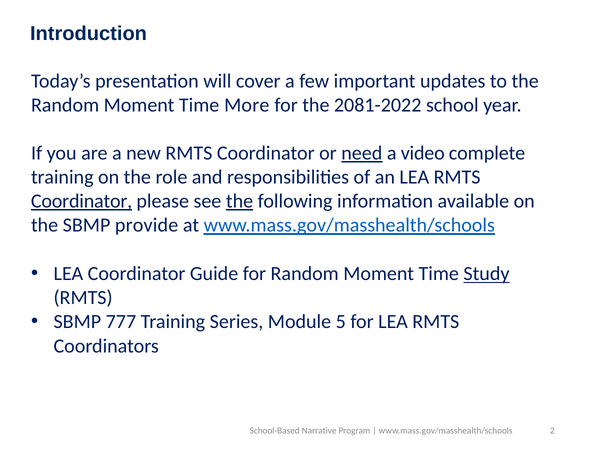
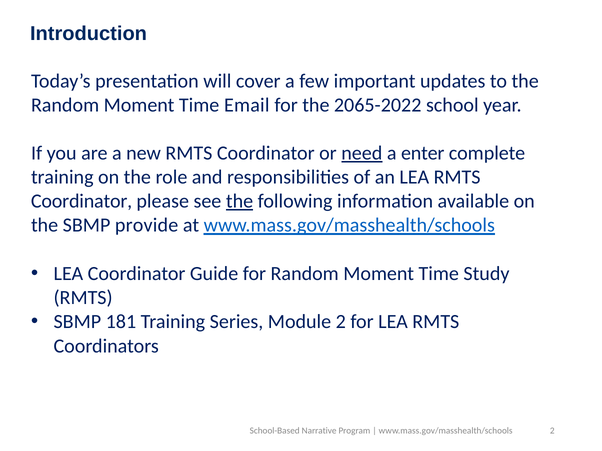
More: More -> Email
2081-2022: 2081-2022 -> 2065-2022
video: video -> enter
Coordinator at (82, 201) underline: present -> none
Study underline: present -> none
777: 777 -> 181
Module 5: 5 -> 2
